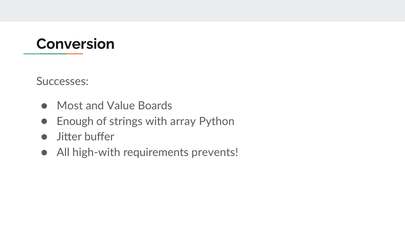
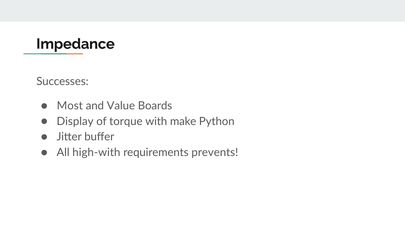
Conversion: Conversion -> Impedance
Enough: Enough -> Display
strings: strings -> torque
array: array -> make
